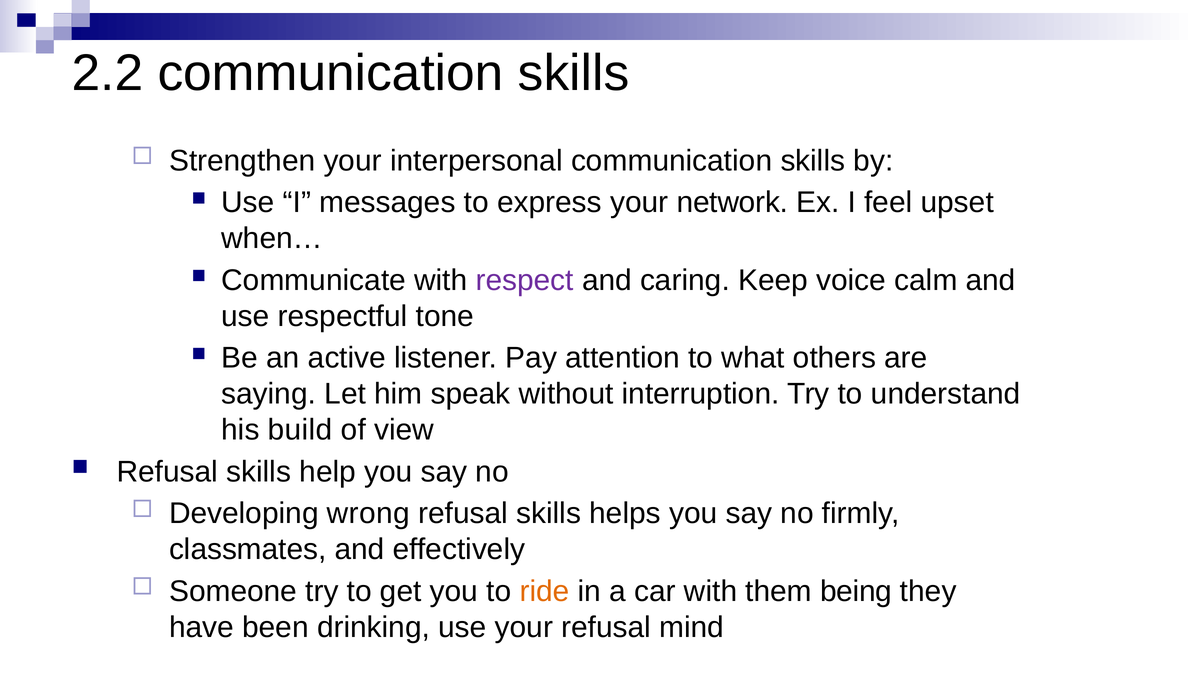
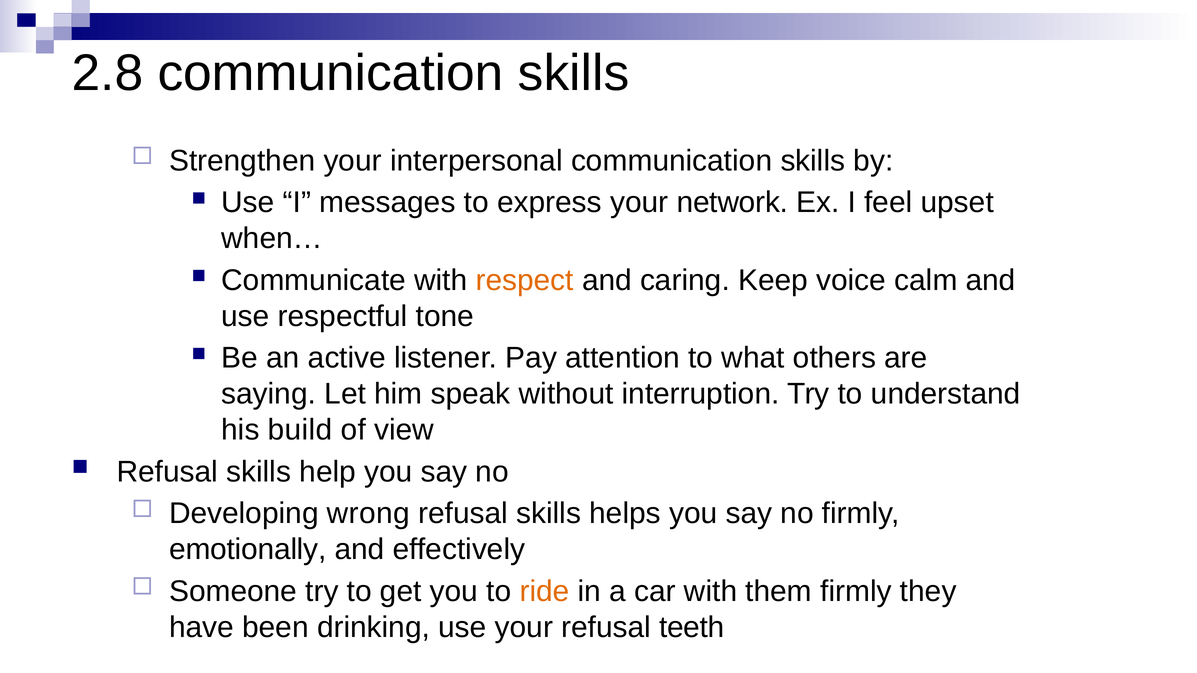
2.2: 2.2 -> 2.8
respect colour: purple -> orange
classmates: classmates -> emotionally
them being: being -> firmly
mind: mind -> teeth
